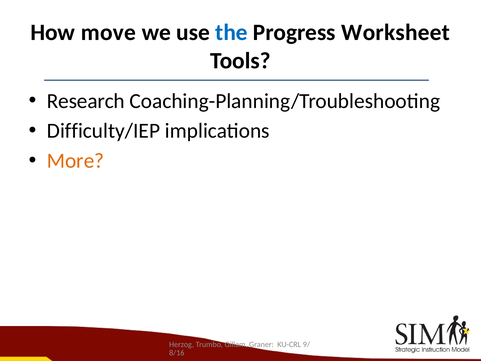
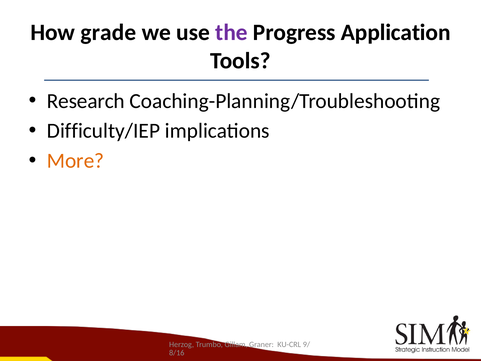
move: move -> grade
the colour: blue -> purple
Worksheet: Worksheet -> Application
